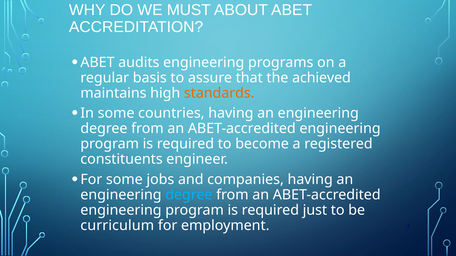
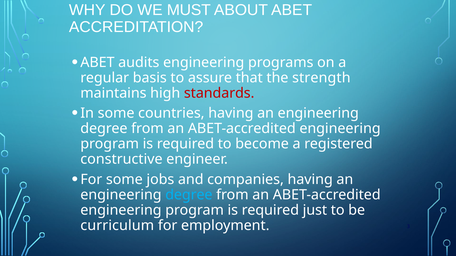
achieved: achieved -> strength
standards colour: orange -> red
constituents: constituents -> constructive
